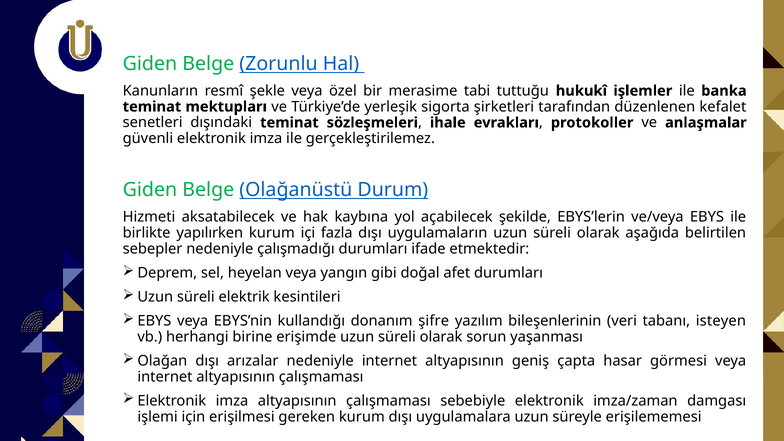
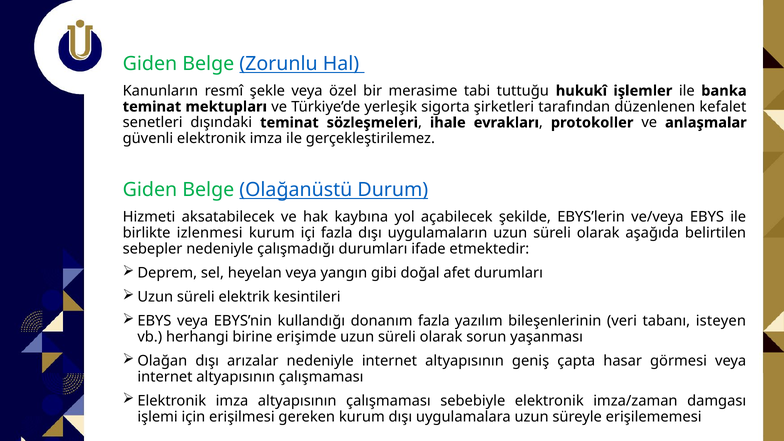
yapılırken: yapılırken -> izlenmesi
donanım şifre: şifre -> fazla
